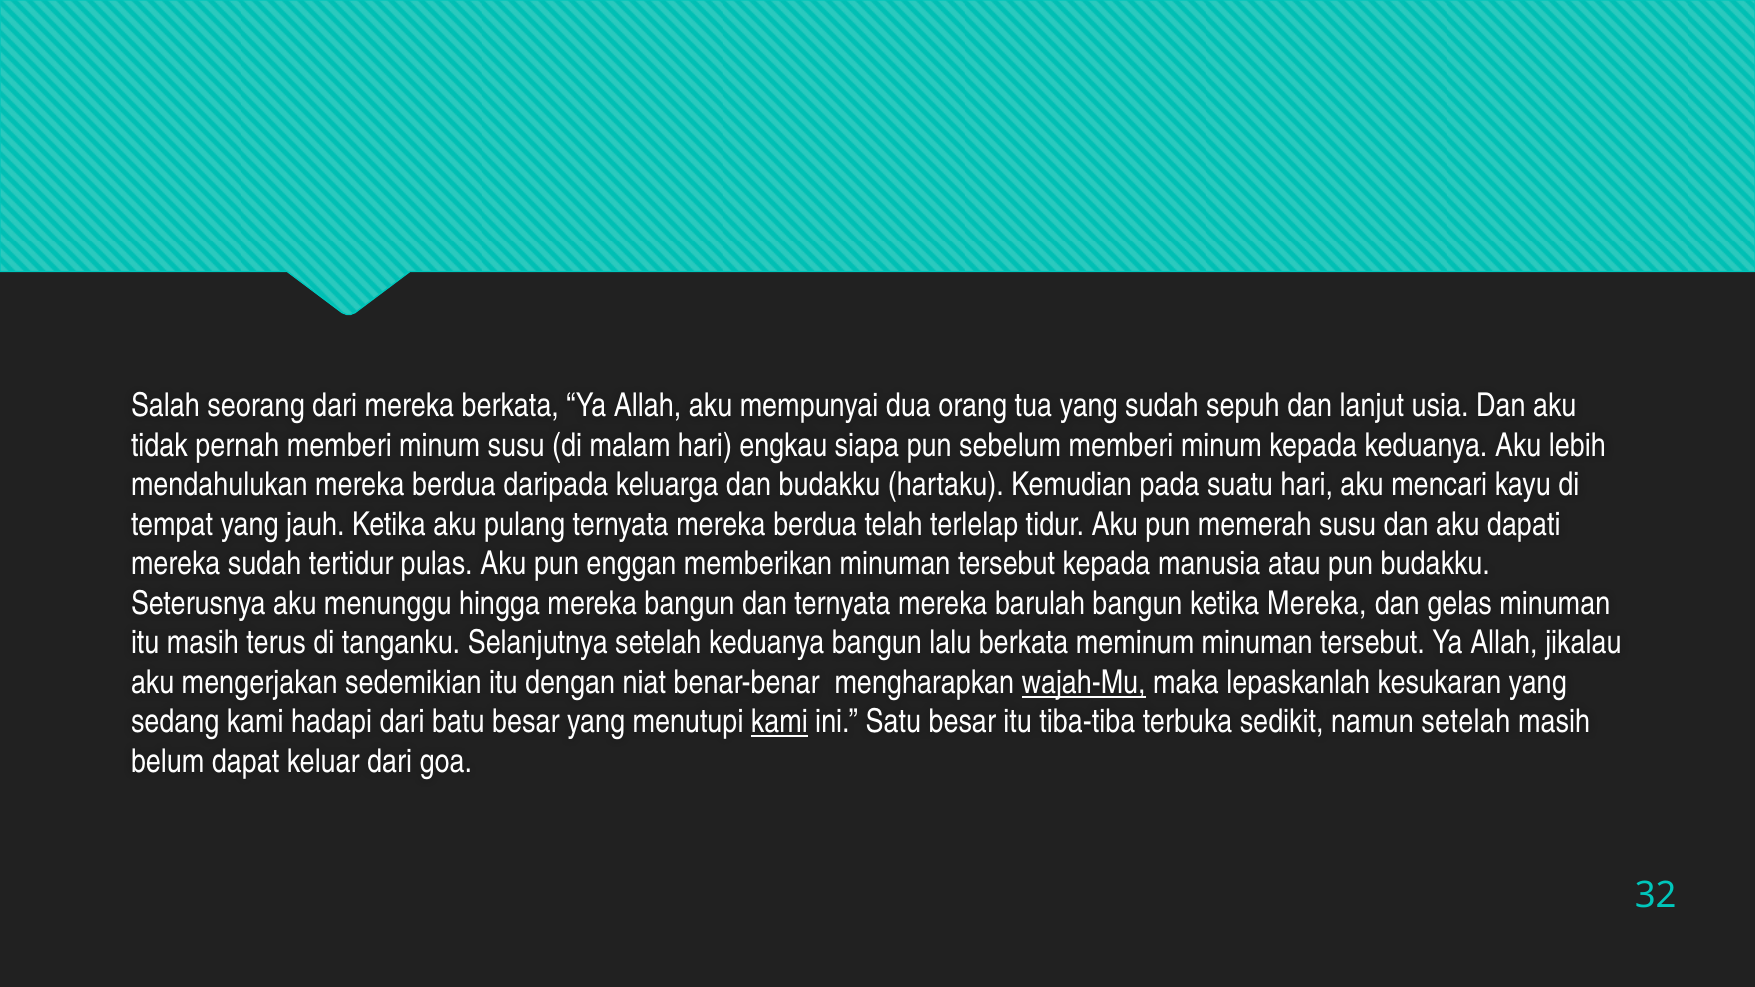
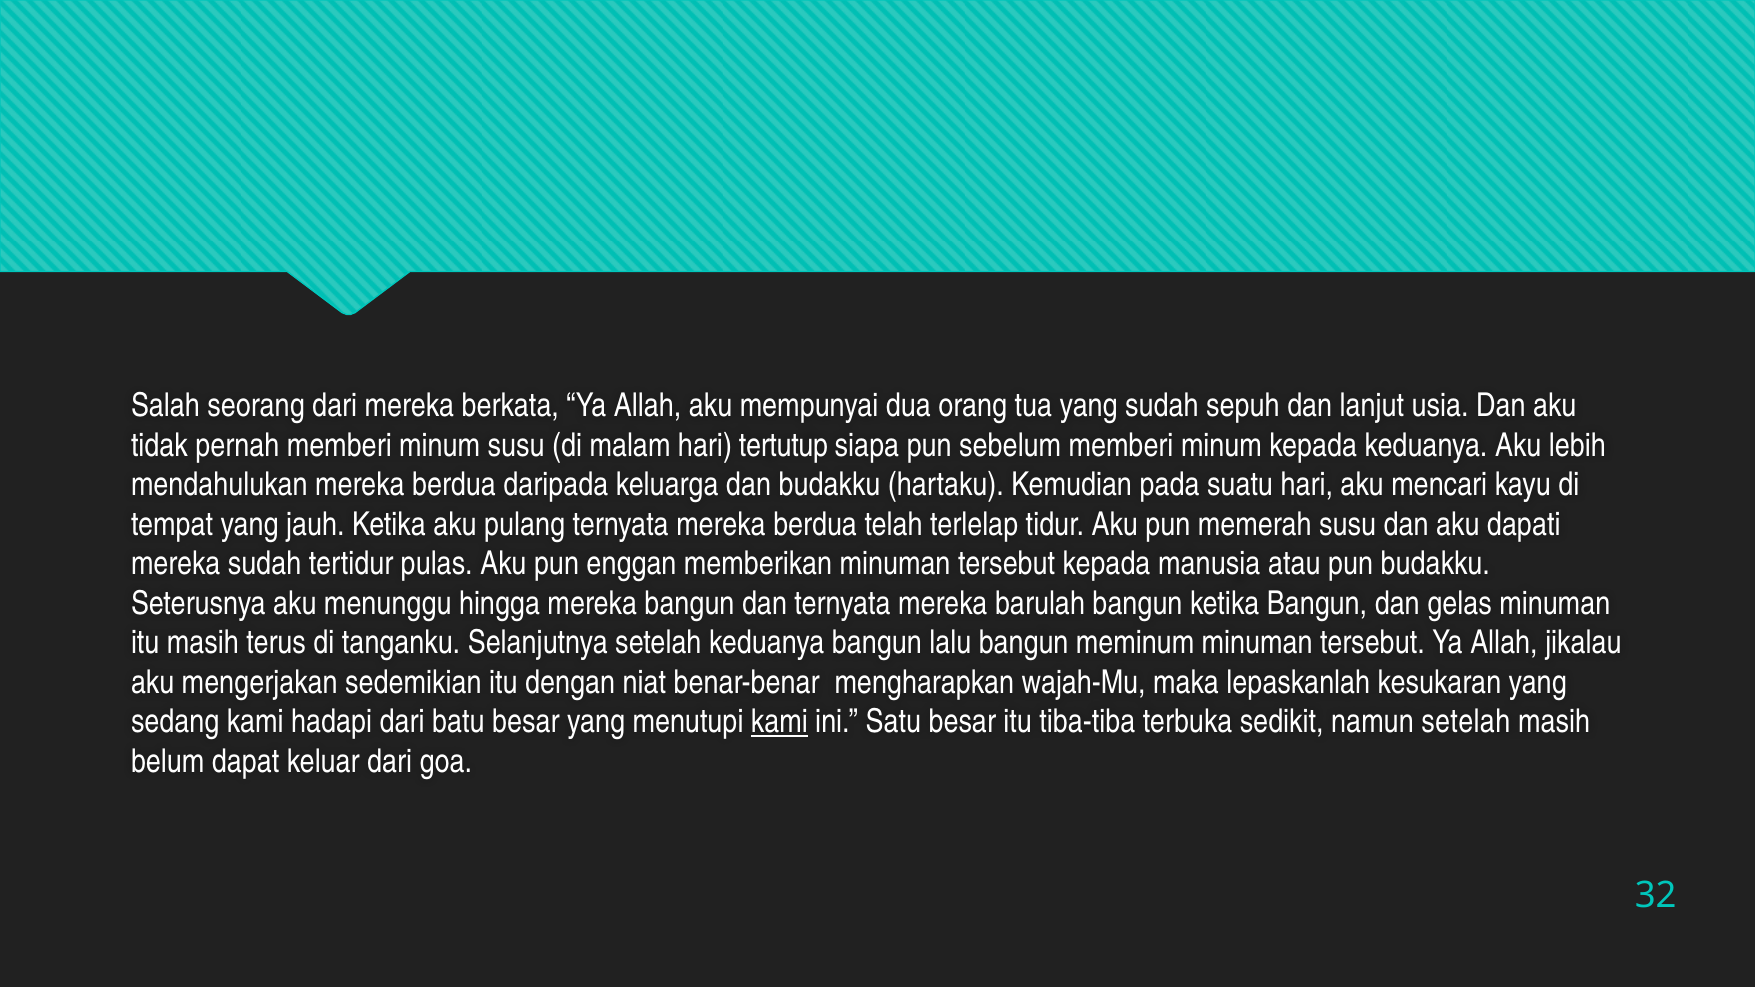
engkau: engkau -> tertutup
ketika Mereka: Mereka -> Bangun
lalu berkata: berkata -> bangun
wajah-Mu underline: present -> none
